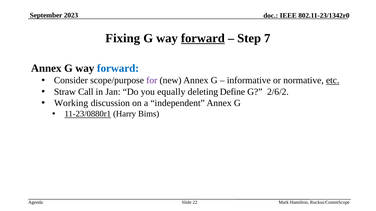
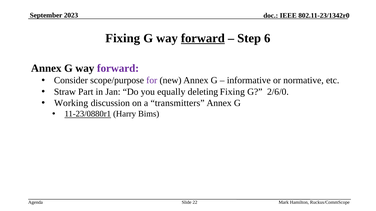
7: 7 -> 6
forward at (118, 68) colour: blue -> purple
etc underline: present -> none
Call: Call -> Part
deleting Define: Define -> Fixing
2/6/2: 2/6/2 -> 2/6/0
independent: independent -> transmitters
